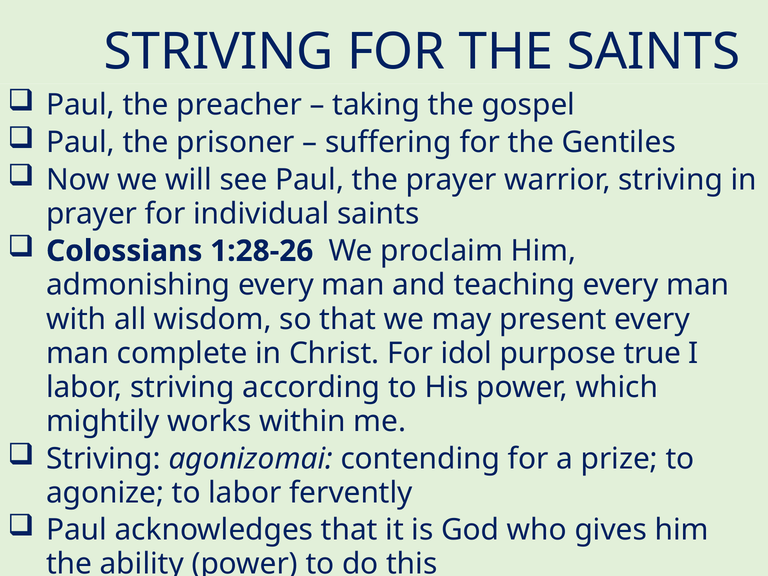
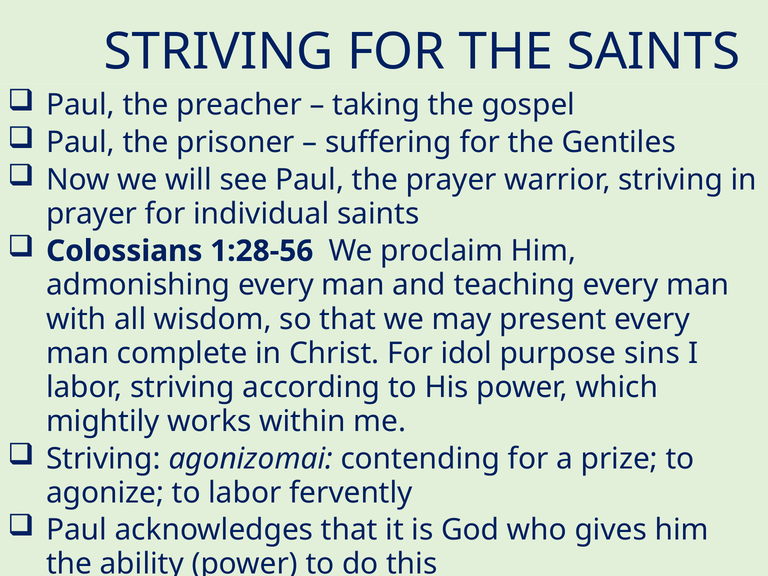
1:28-26: 1:28-26 -> 1:28-56
true: true -> sins
